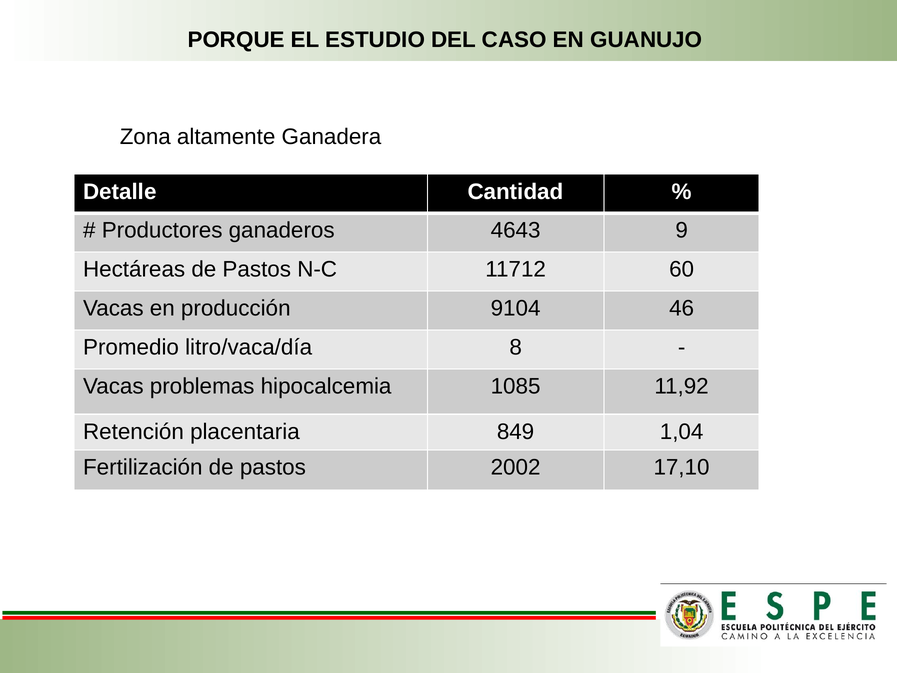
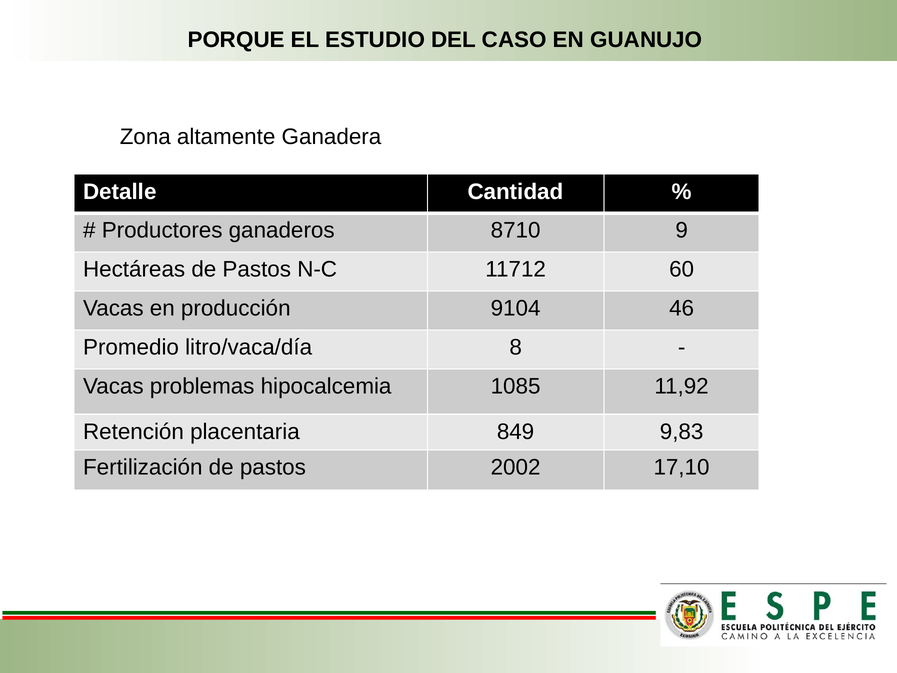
4643: 4643 -> 8710
1,04: 1,04 -> 9,83
